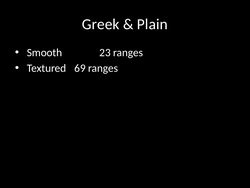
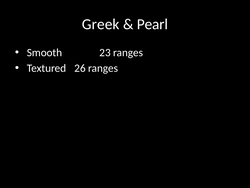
Plain: Plain -> Pearl
69: 69 -> 26
